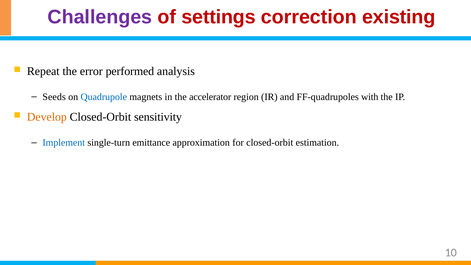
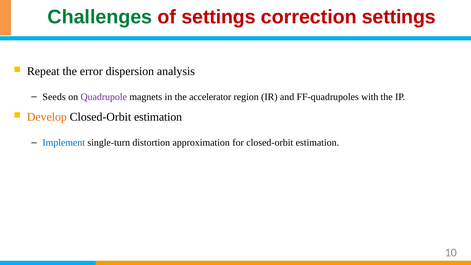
Challenges colour: purple -> green
correction existing: existing -> settings
performed: performed -> dispersion
Quadrupole colour: blue -> purple
sensitivity at (158, 117): sensitivity -> estimation
emittance: emittance -> distortion
